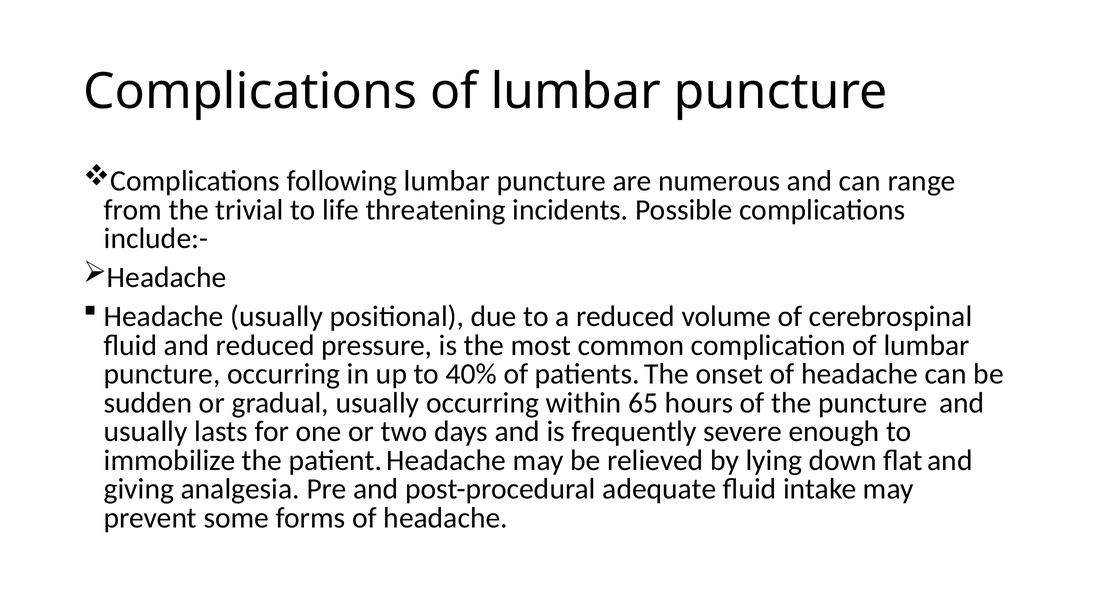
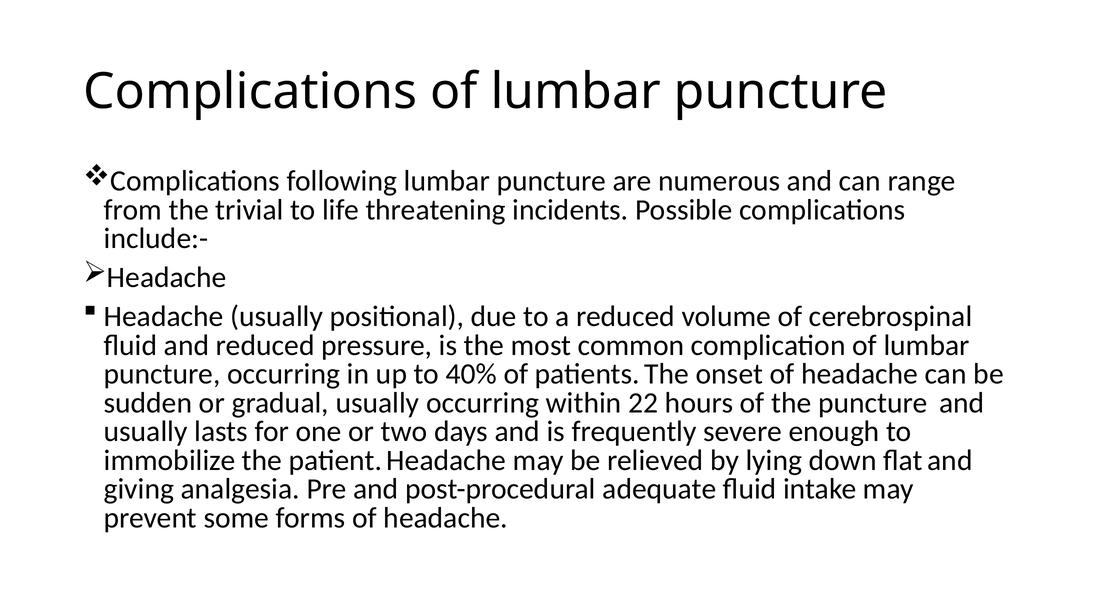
65: 65 -> 22
